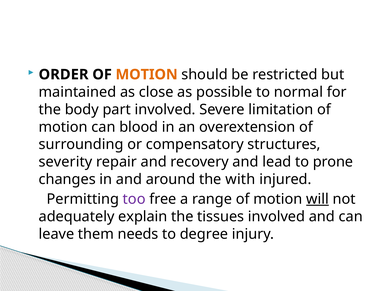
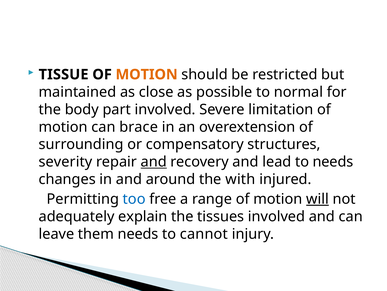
ORDER: ORDER -> TISSUE
blood: blood -> brace
and at (154, 161) underline: none -> present
to prone: prone -> needs
too colour: purple -> blue
degree: degree -> cannot
